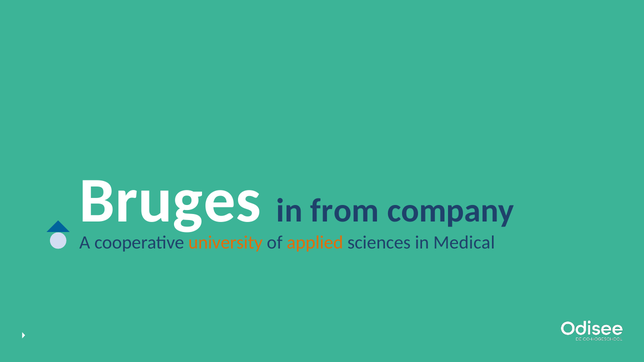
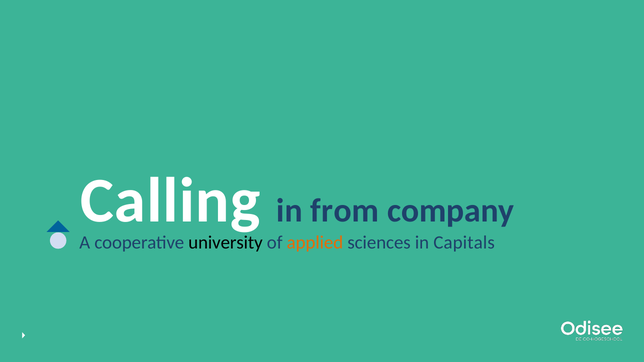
Bruges: Bruges -> Calling
university colour: orange -> black
Medical: Medical -> Capitals
